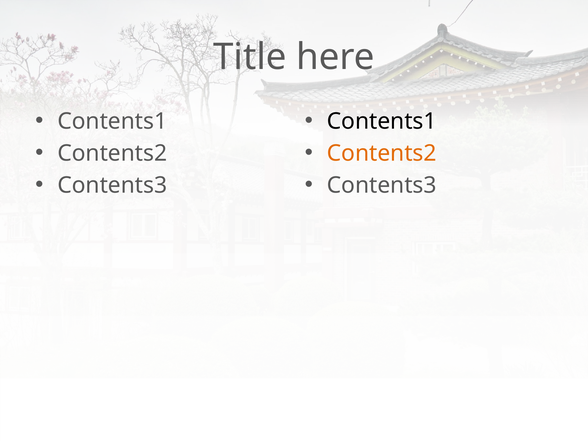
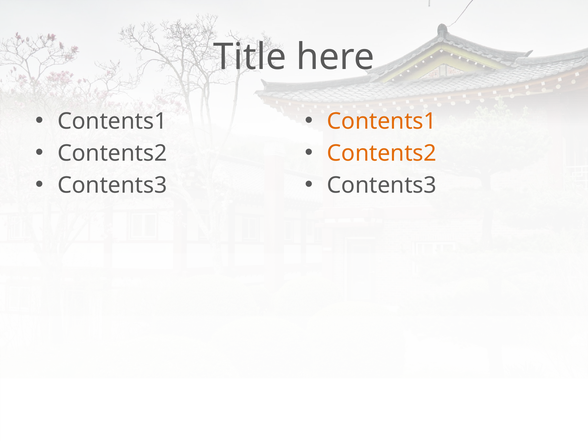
Contents1 at (382, 121) colour: black -> orange
